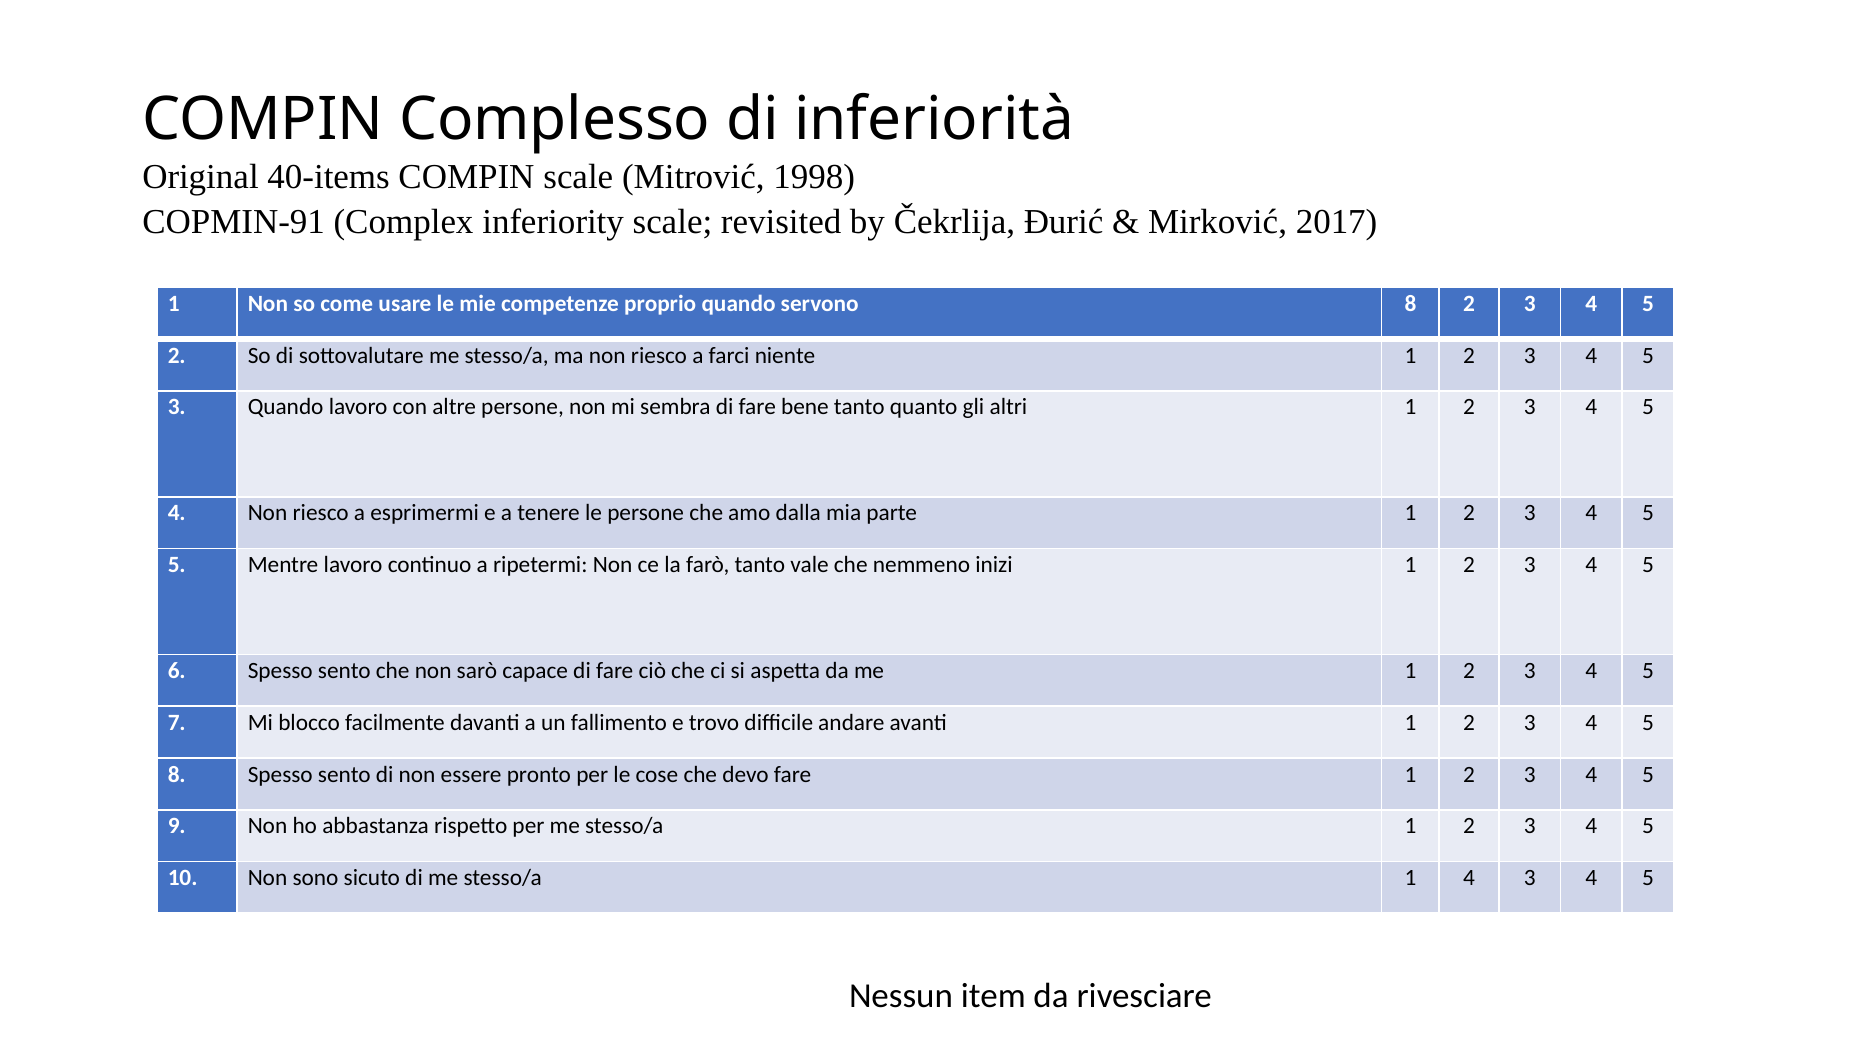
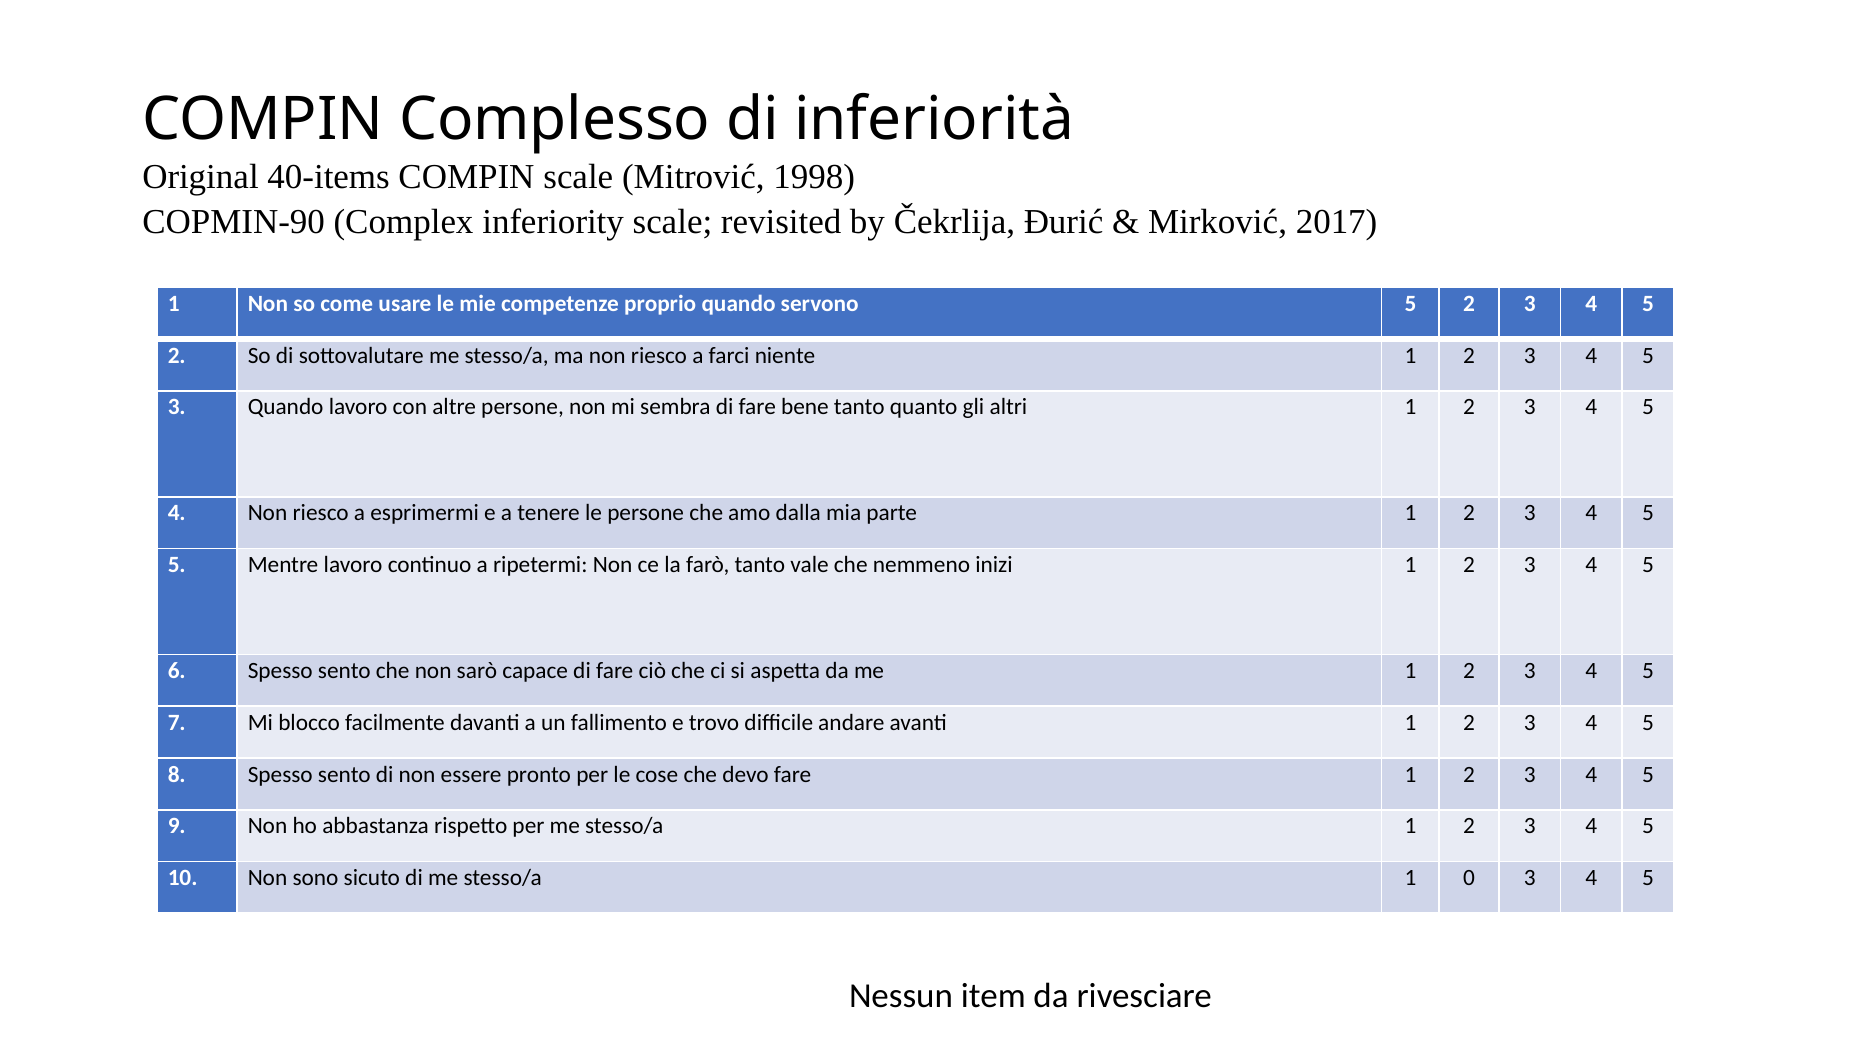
COPMIN-91: COPMIN-91 -> COPMIN-90
servono 8: 8 -> 5
1 4: 4 -> 0
